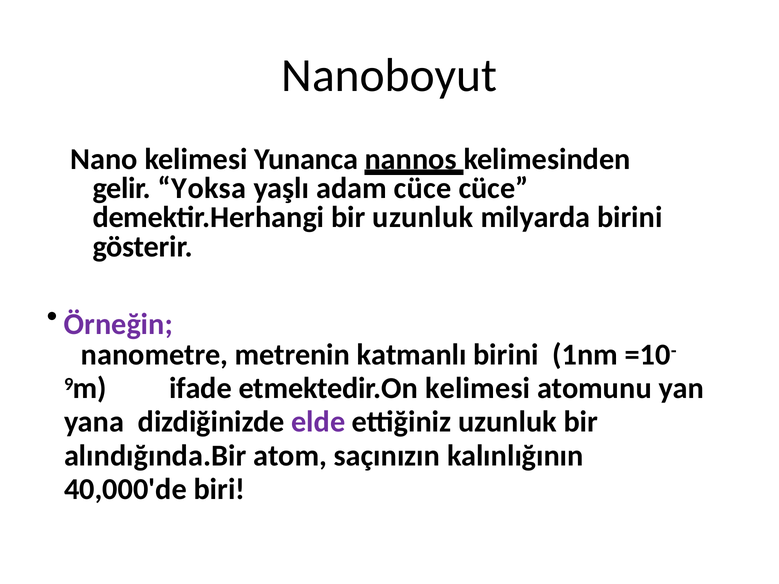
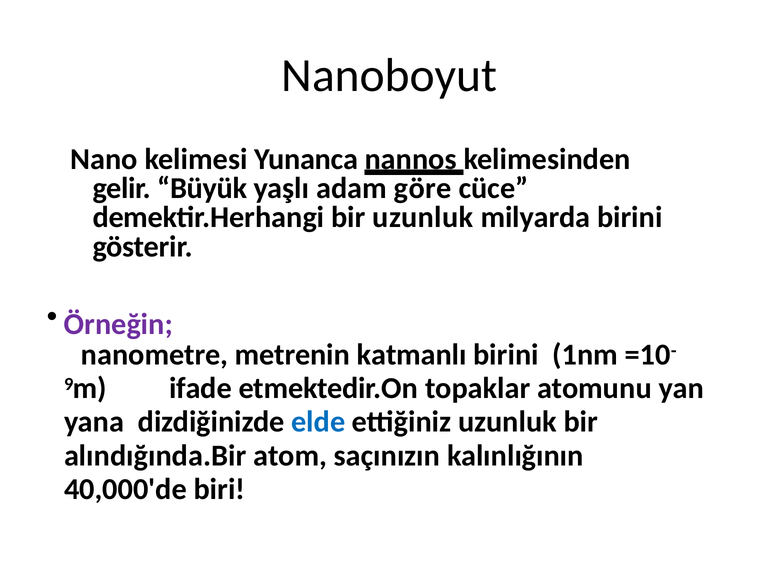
Yoksa: Yoksa -> Büyük
adam cüce: cüce -> göre
etmektedir.On kelimesi: kelimesi -> topaklar
elde colour: purple -> blue
